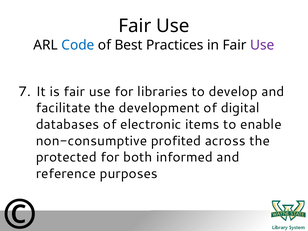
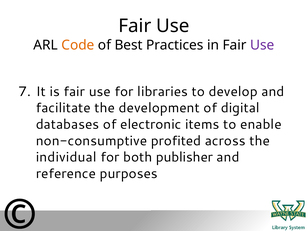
Code colour: blue -> orange
protected: protected -> individual
informed: informed -> publisher
